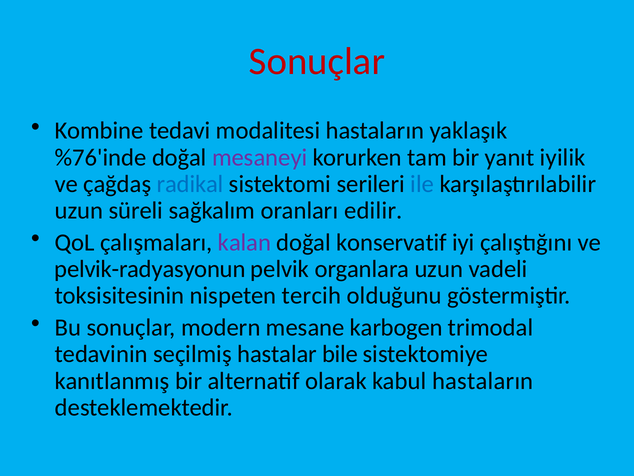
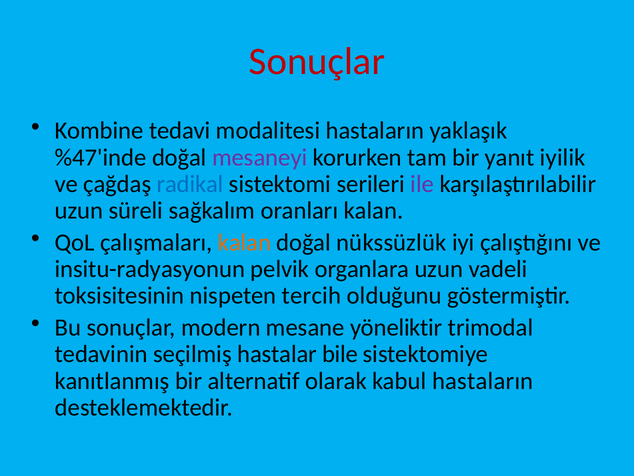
%76'inde: %76'inde -> %47'inde
ile colour: blue -> purple
oranları edilir: edilir -> kalan
kalan at (244, 242) colour: purple -> orange
konservatif: konservatif -> nükssüzlük
pelvik-radyasyonun: pelvik-radyasyonun -> insitu-radyasyonun
karbogen: karbogen -> yöneliktir
